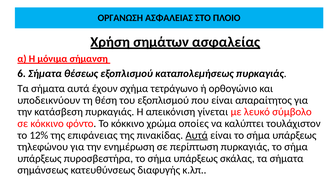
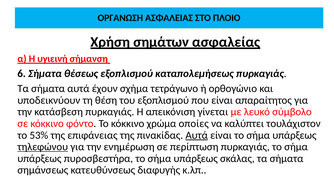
μόνιμα: μόνιμα -> υγιεινή
12%: 12% -> 53%
τηλεφώνου underline: none -> present
